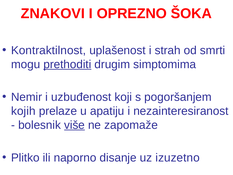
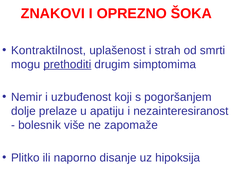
kojih: kojih -> dolje
više underline: present -> none
izuzetno: izuzetno -> hipoksija
